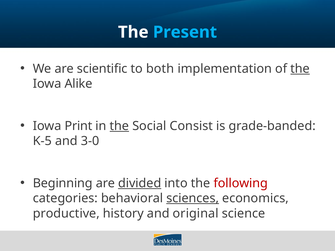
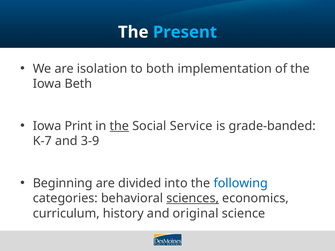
scientific: scientific -> isolation
the at (300, 69) underline: present -> none
Alike: Alike -> Beth
Consist: Consist -> Service
K-5: K-5 -> K-7
3-0: 3-0 -> 3-9
divided underline: present -> none
following colour: red -> blue
productive: productive -> curriculum
